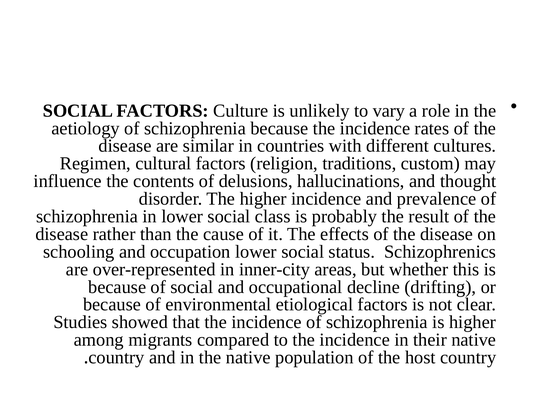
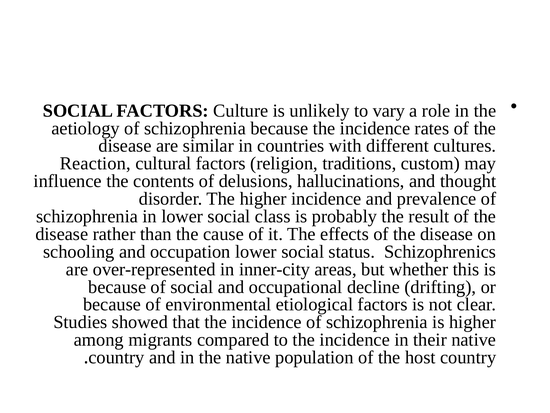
Regimen: Regimen -> Reaction
